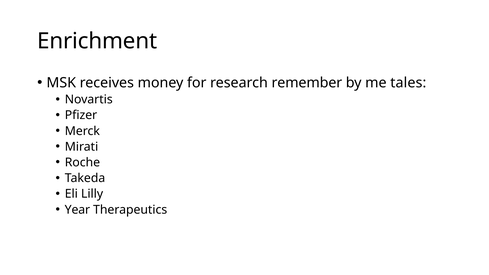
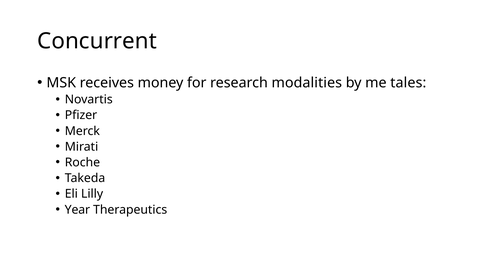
Enrichment: Enrichment -> Concurrent
remember: remember -> modalities
